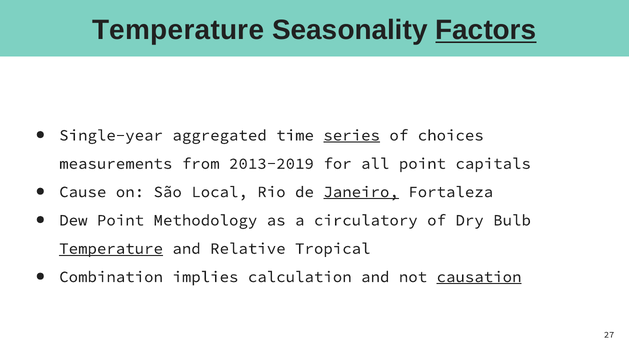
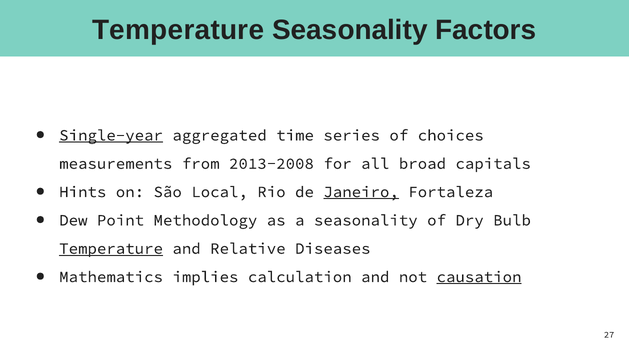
Factors underline: present -> none
Single-year underline: none -> present
series underline: present -> none
2013-2019: 2013-2019 -> 2013-2008
all point: point -> broad
Cause: Cause -> Hints
a circulatory: circulatory -> seasonality
Tropical: Tropical -> Diseases
Combination: Combination -> Mathematics
